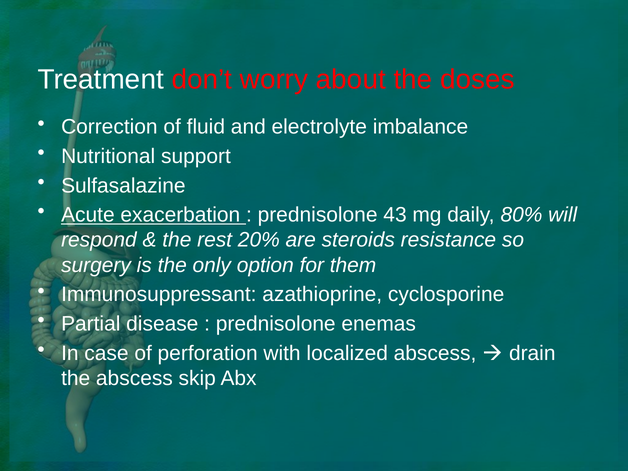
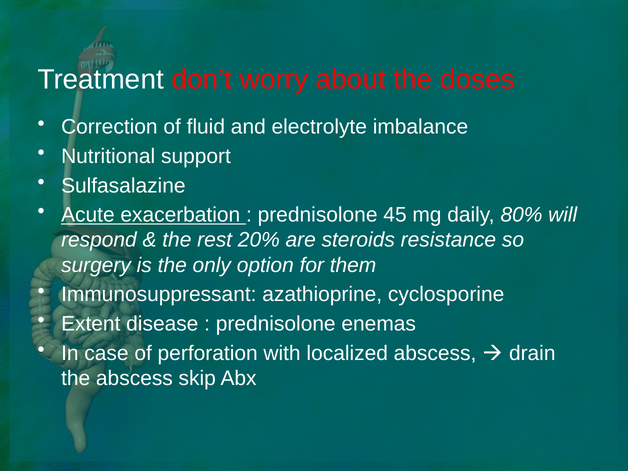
43: 43 -> 45
Partial: Partial -> Extent
